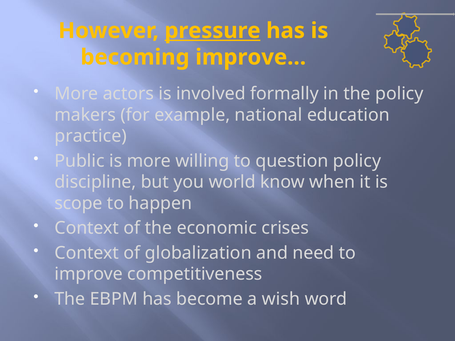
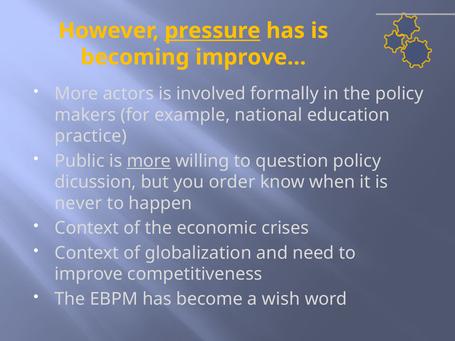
more at (149, 161) underline: none -> present
discipline: discipline -> dicussion
world: world -> order
scope: scope -> never
